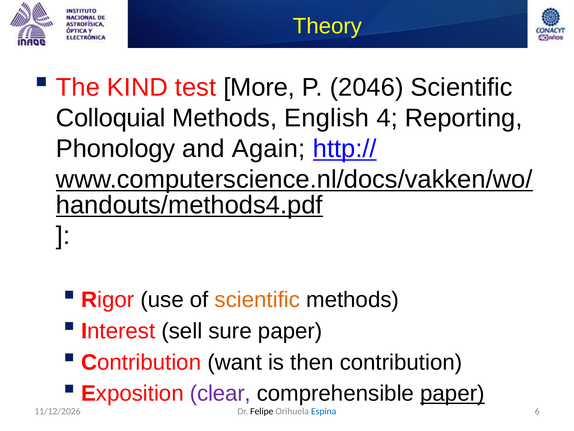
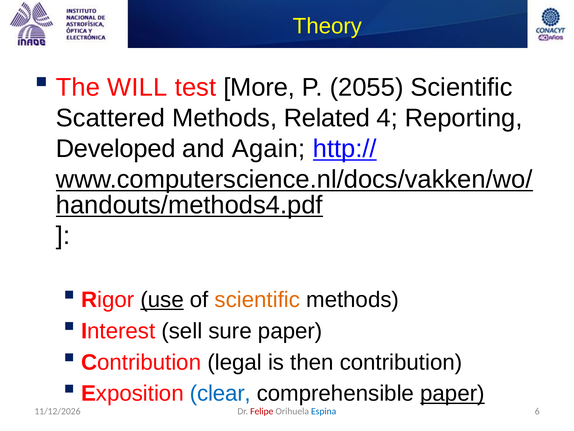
KIND: KIND -> WILL
2046: 2046 -> 2055
Colloquial: Colloquial -> Scattered
English: English -> Related
Phonology: Phonology -> Developed
use underline: none -> present
want: want -> legal
clear colour: purple -> blue
Felipe colour: black -> red
